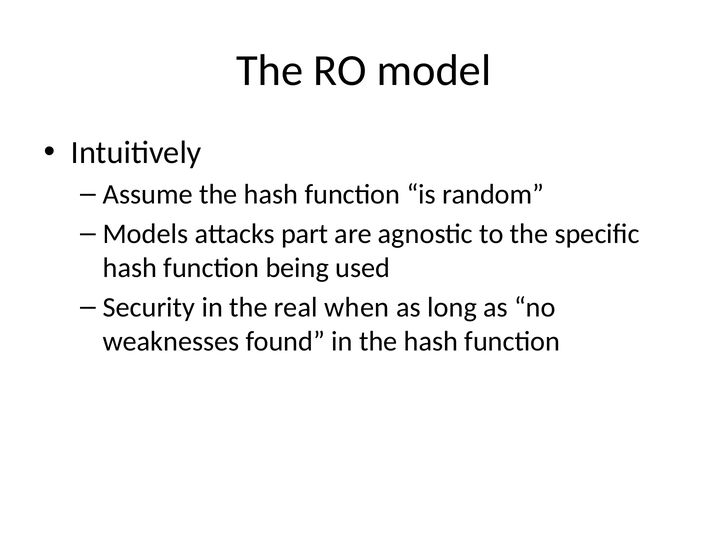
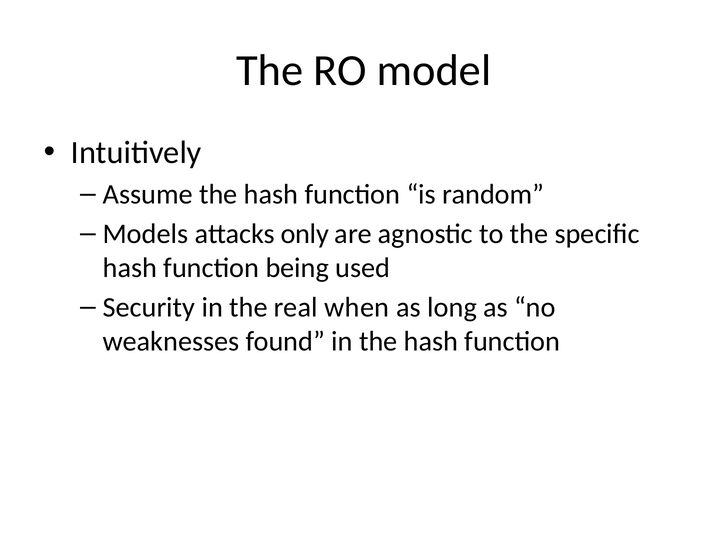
part: part -> only
